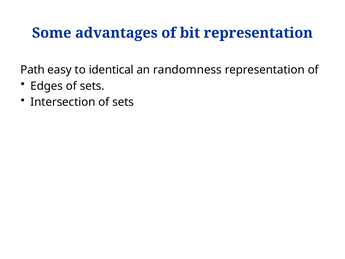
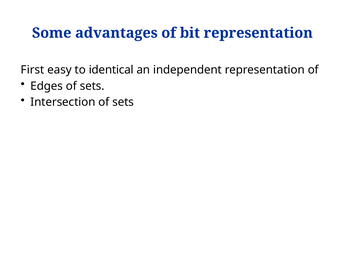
Path: Path -> First
randomness: randomness -> independent
